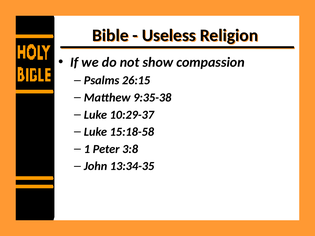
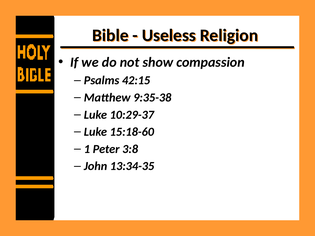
26:15: 26:15 -> 42:15
15:18-58: 15:18-58 -> 15:18-60
